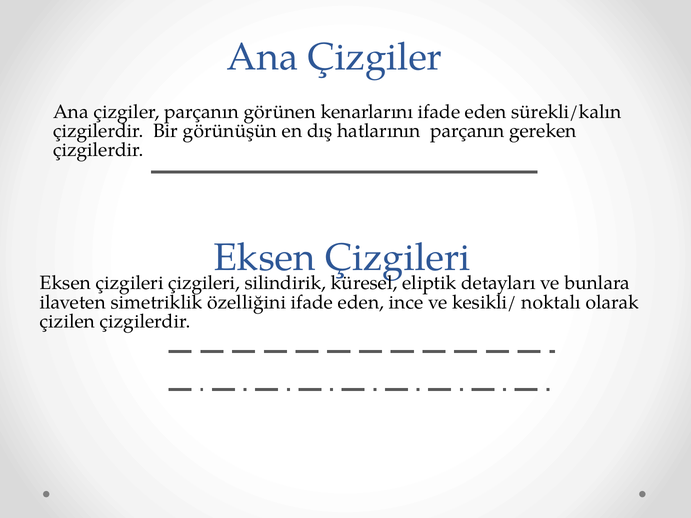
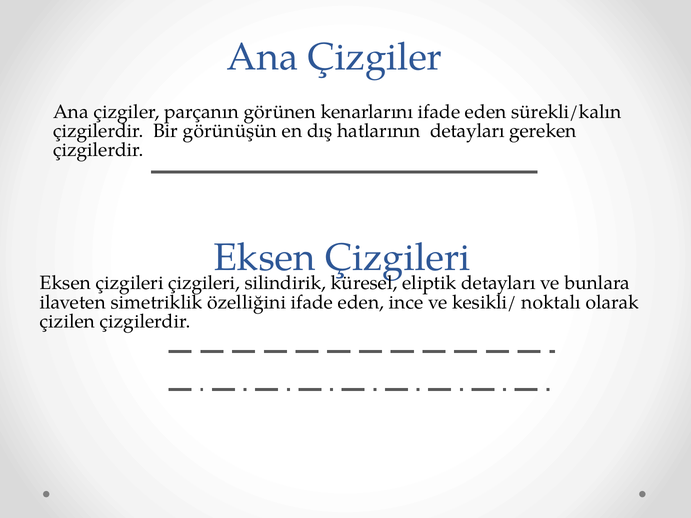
hatlarının parçanın: parçanın -> detayları
